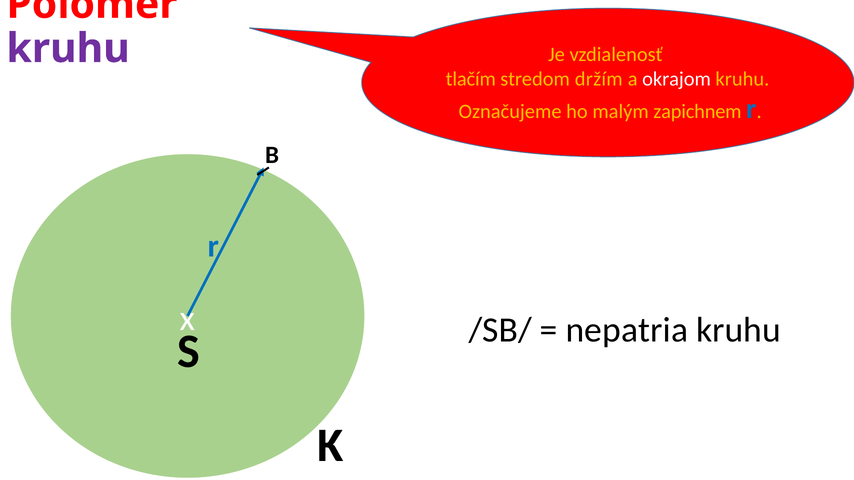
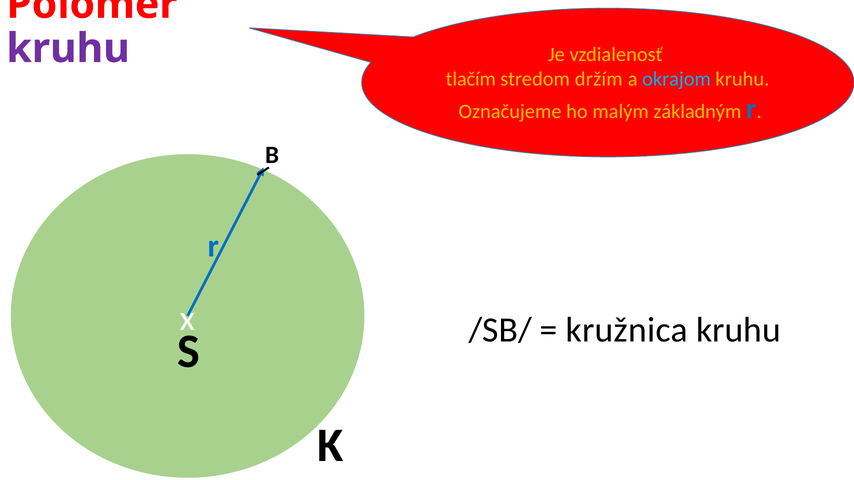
okrajom colour: white -> light blue
zapichnem: zapichnem -> základným
nepatria: nepatria -> kružnica
